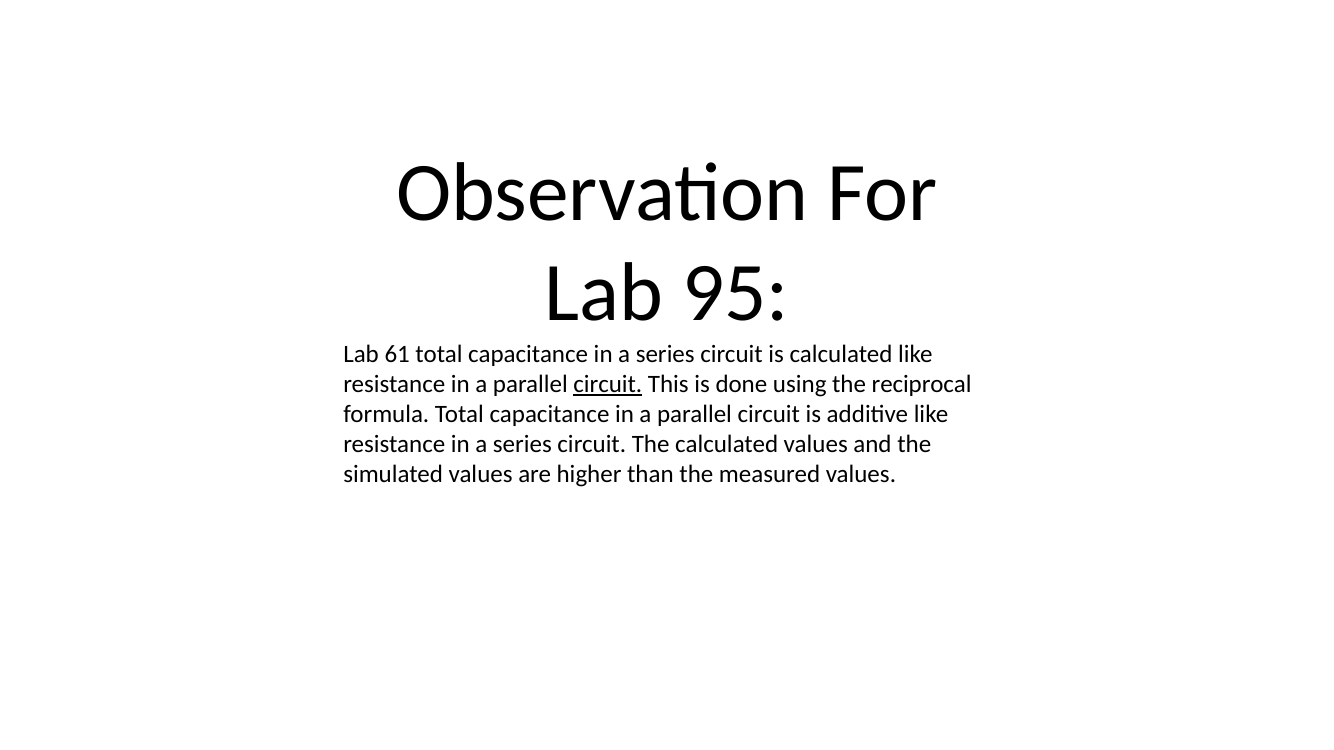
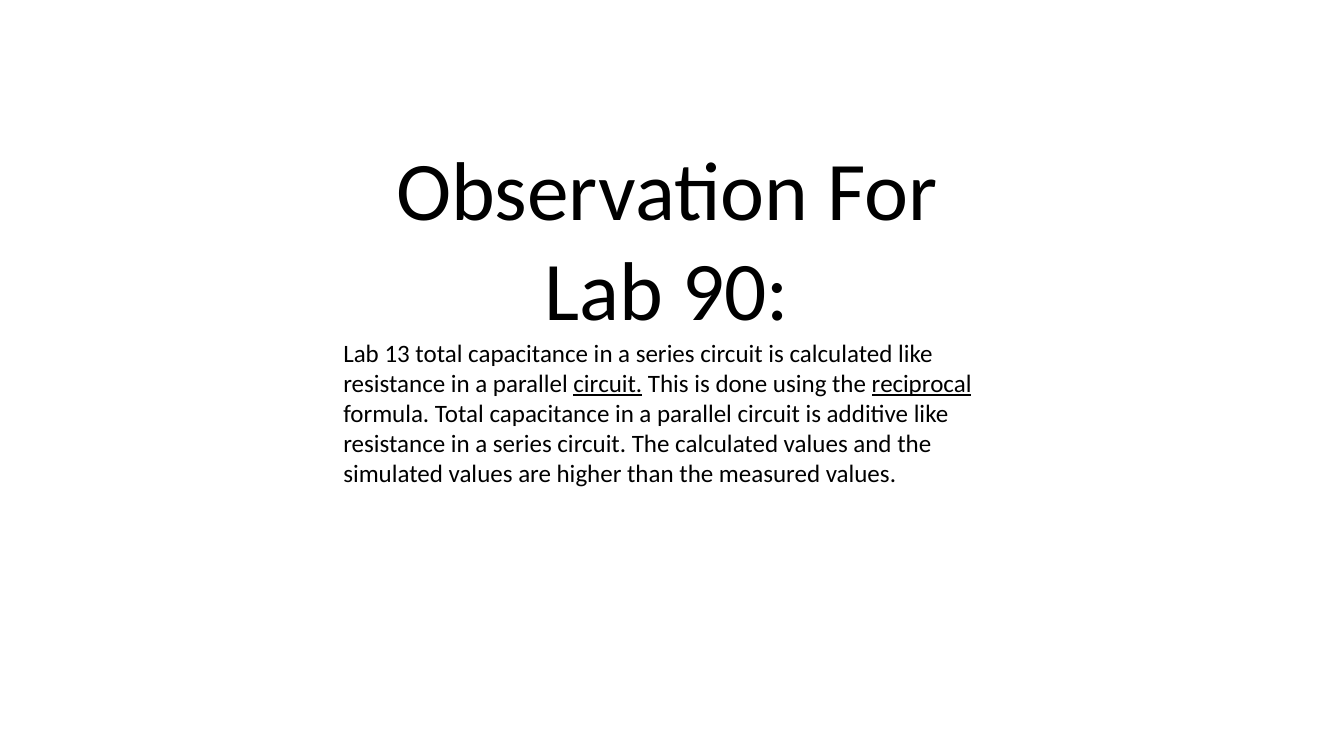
95: 95 -> 90
61: 61 -> 13
reciprocal underline: none -> present
